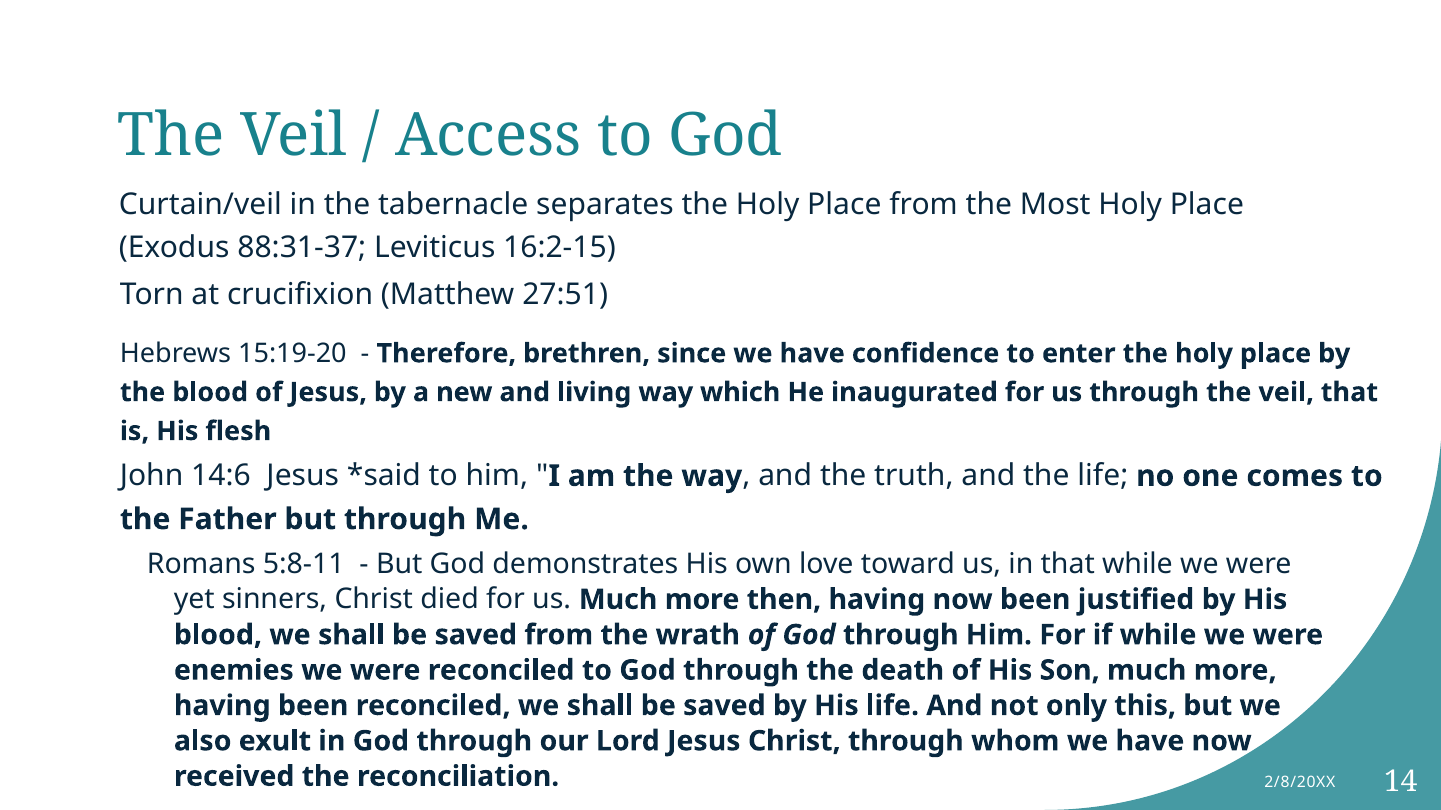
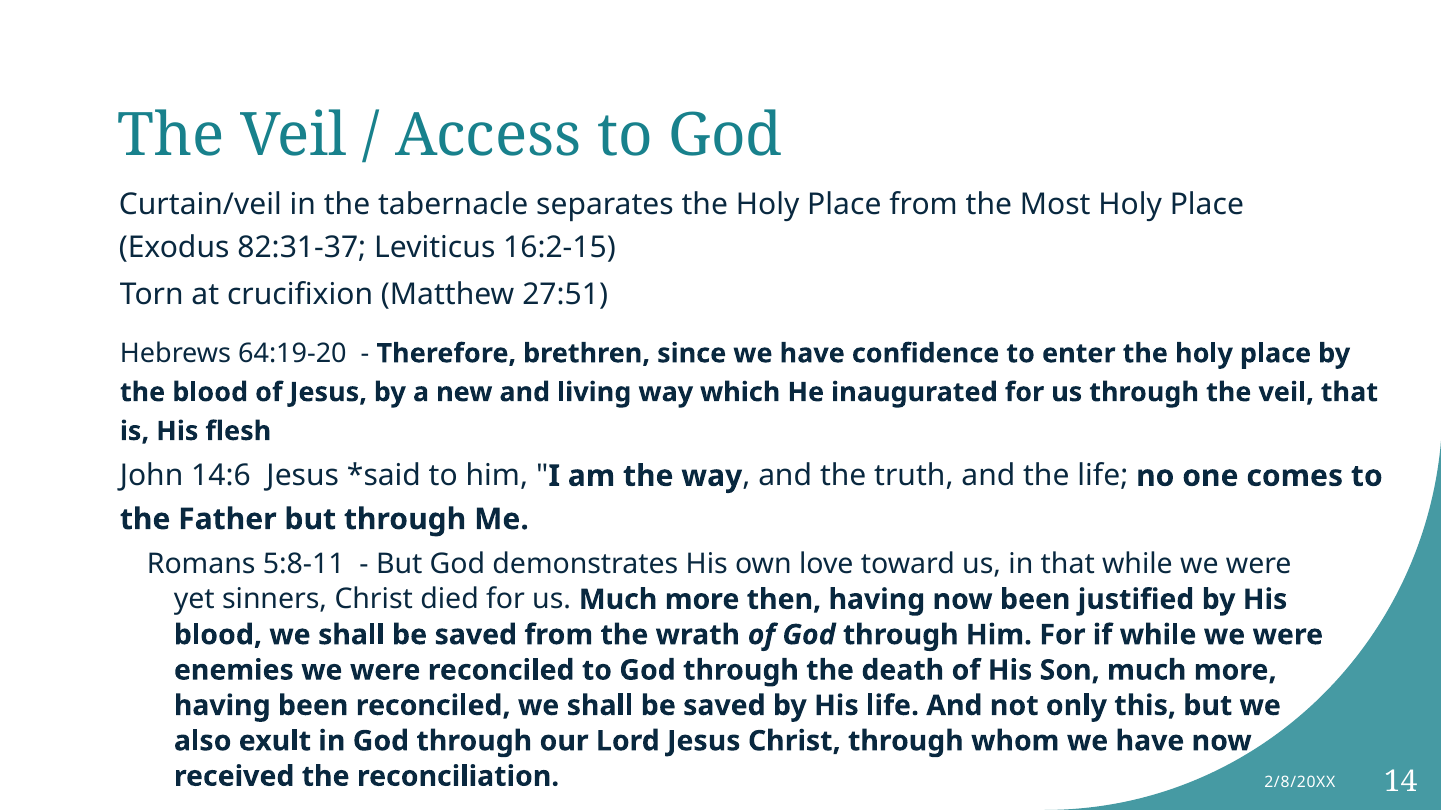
88:31-37: 88:31-37 -> 82:31-37
15:19-20: 15:19-20 -> 64:19-20
